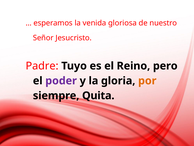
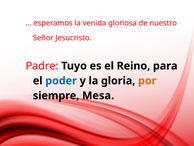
pero: pero -> para
poder colour: purple -> blue
Quita: Quita -> Mesa
